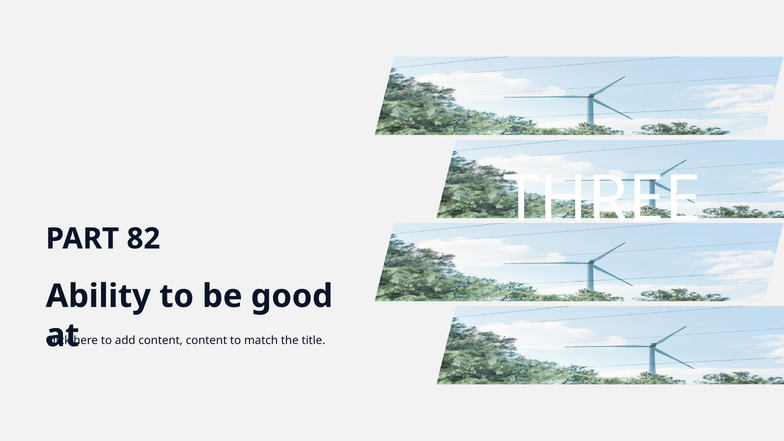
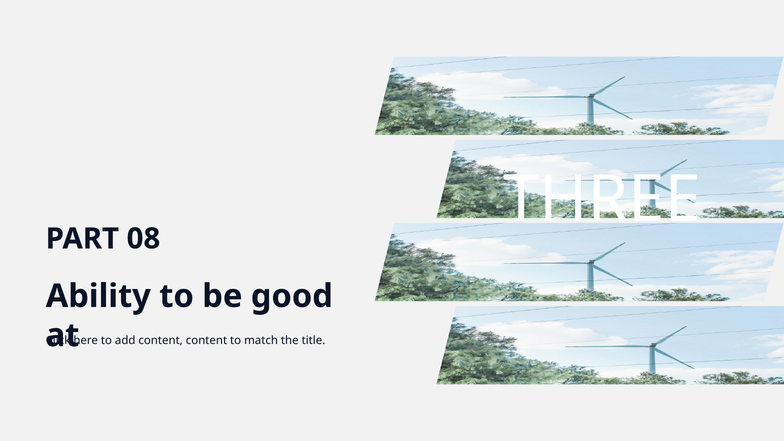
82: 82 -> 08
